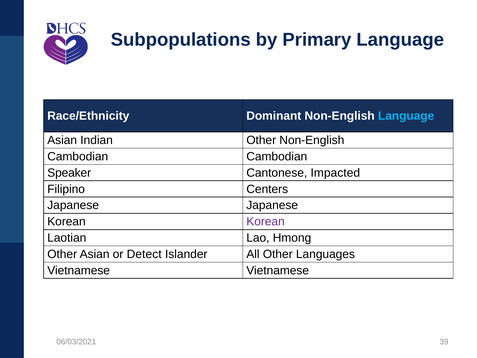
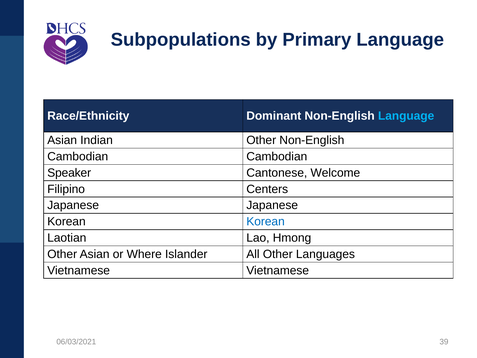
Impacted: Impacted -> Welcome
Korean at (266, 221) colour: purple -> blue
Detect: Detect -> Where
